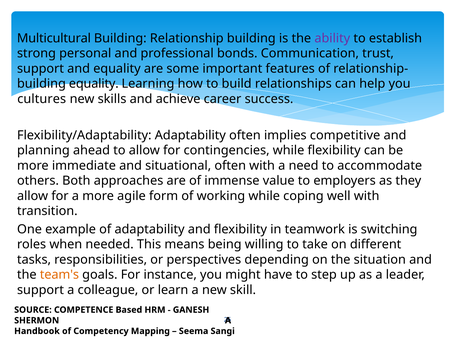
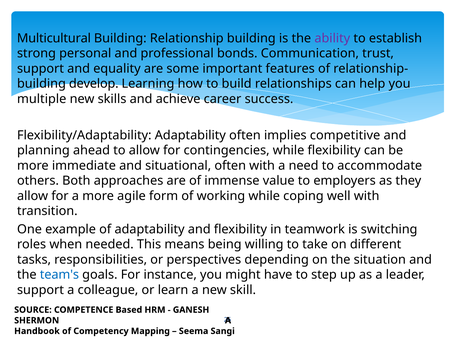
building equality: equality -> develop
cultures: cultures -> multiple
team's colour: orange -> blue
